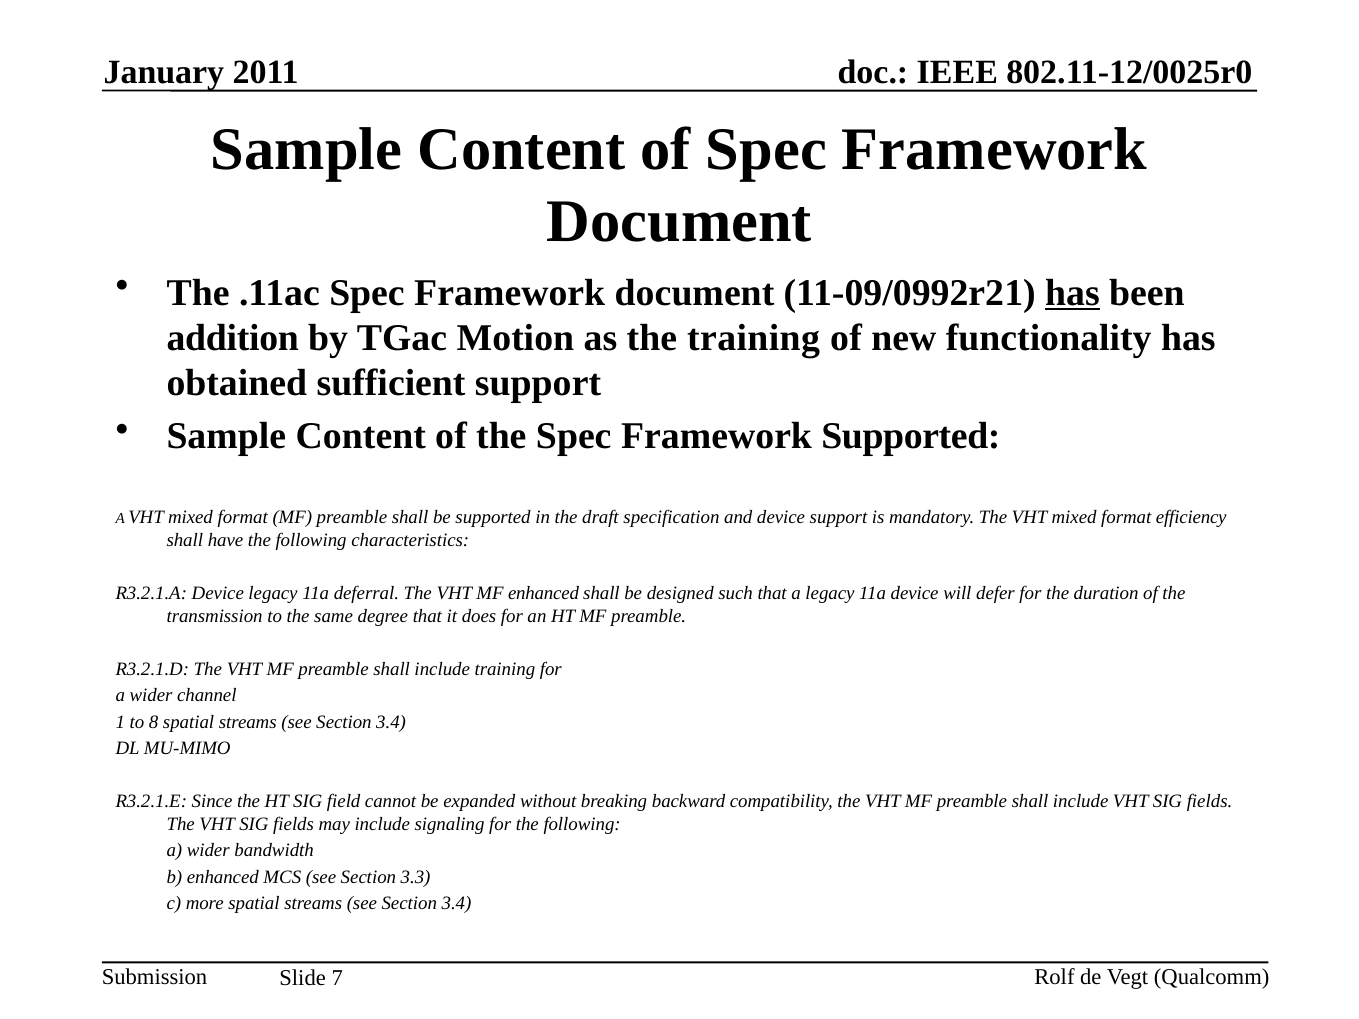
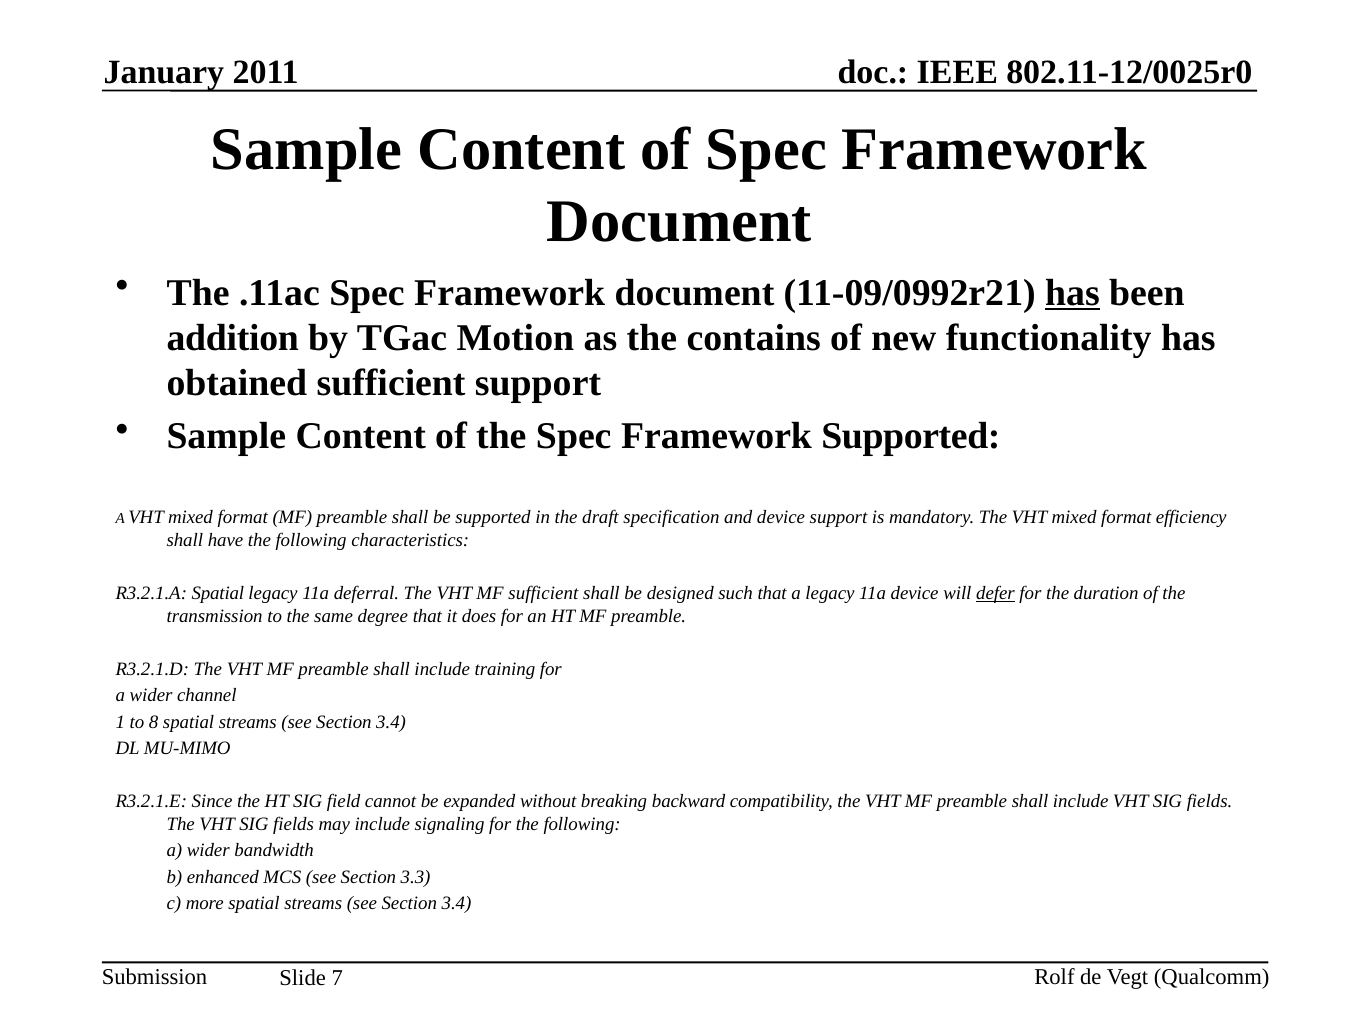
the training: training -> contains
R3.2.1.A Device: Device -> Spatial
MF enhanced: enhanced -> sufficient
defer underline: none -> present
